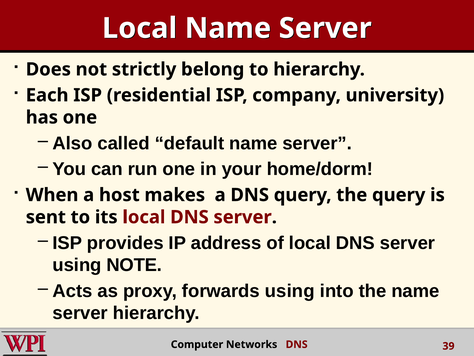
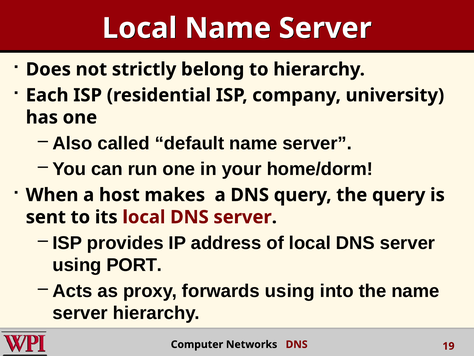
NOTE: NOTE -> PORT
39: 39 -> 19
